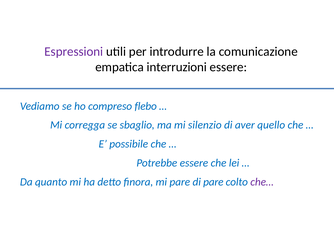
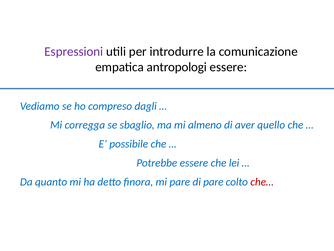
interruzioni: interruzioni -> antropologi
flebo: flebo -> dagli
silenzio: silenzio -> almeno
che… colour: purple -> red
